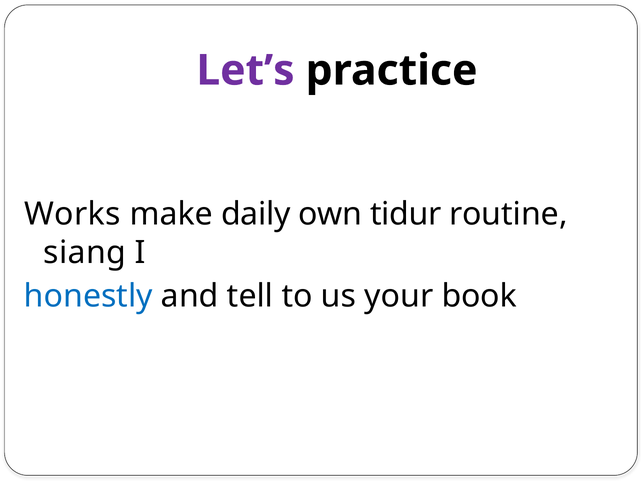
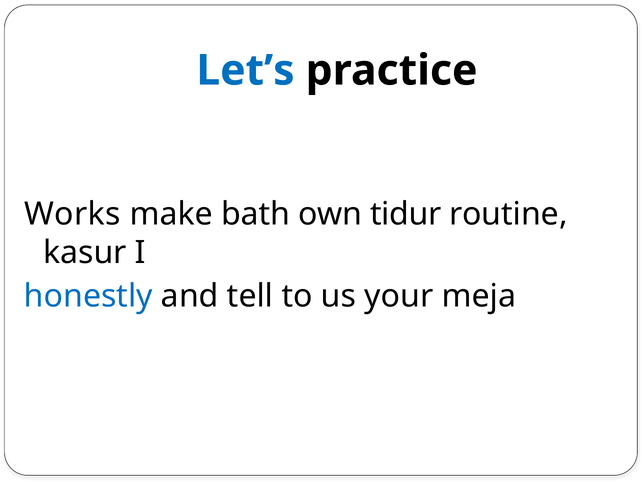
Let’s colour: purple -> blue
daily: daily -> bath
siang: siang -> kasur
book: book -> meja
